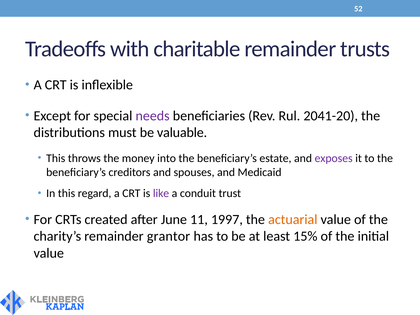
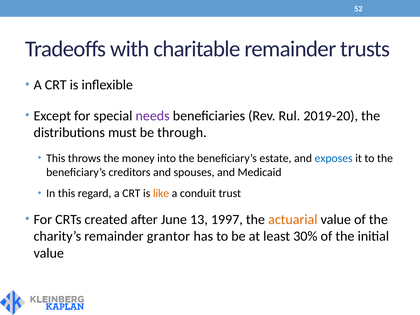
2041-20: 2041-20 -> 2019-20
valuable: valuable -> through
exposes colour: purple -> blue
like colour: purple -> orange
11: 11 -> 13
15%: 15% -> 30%
